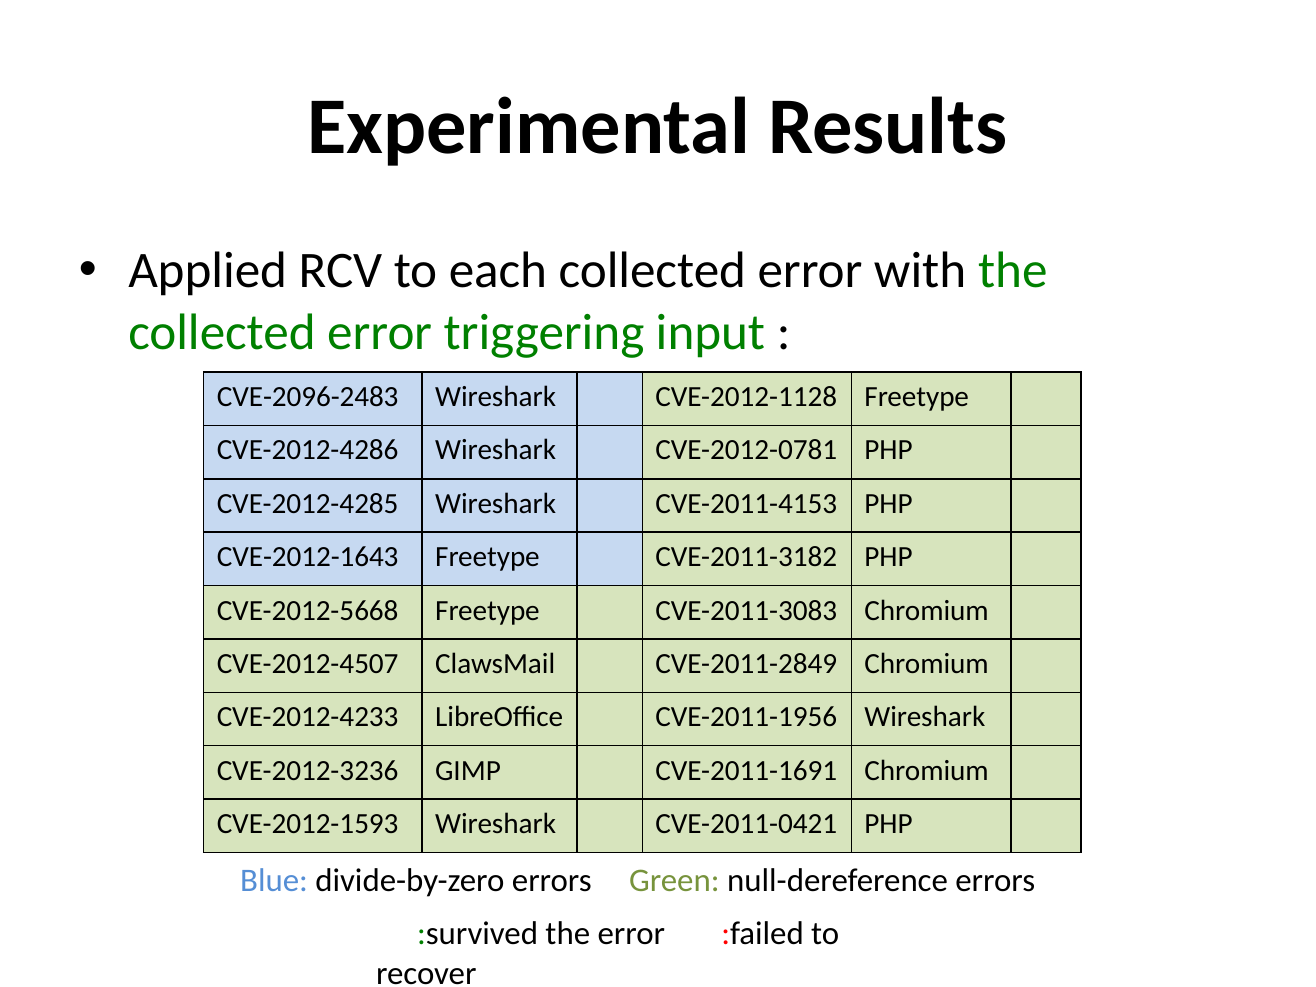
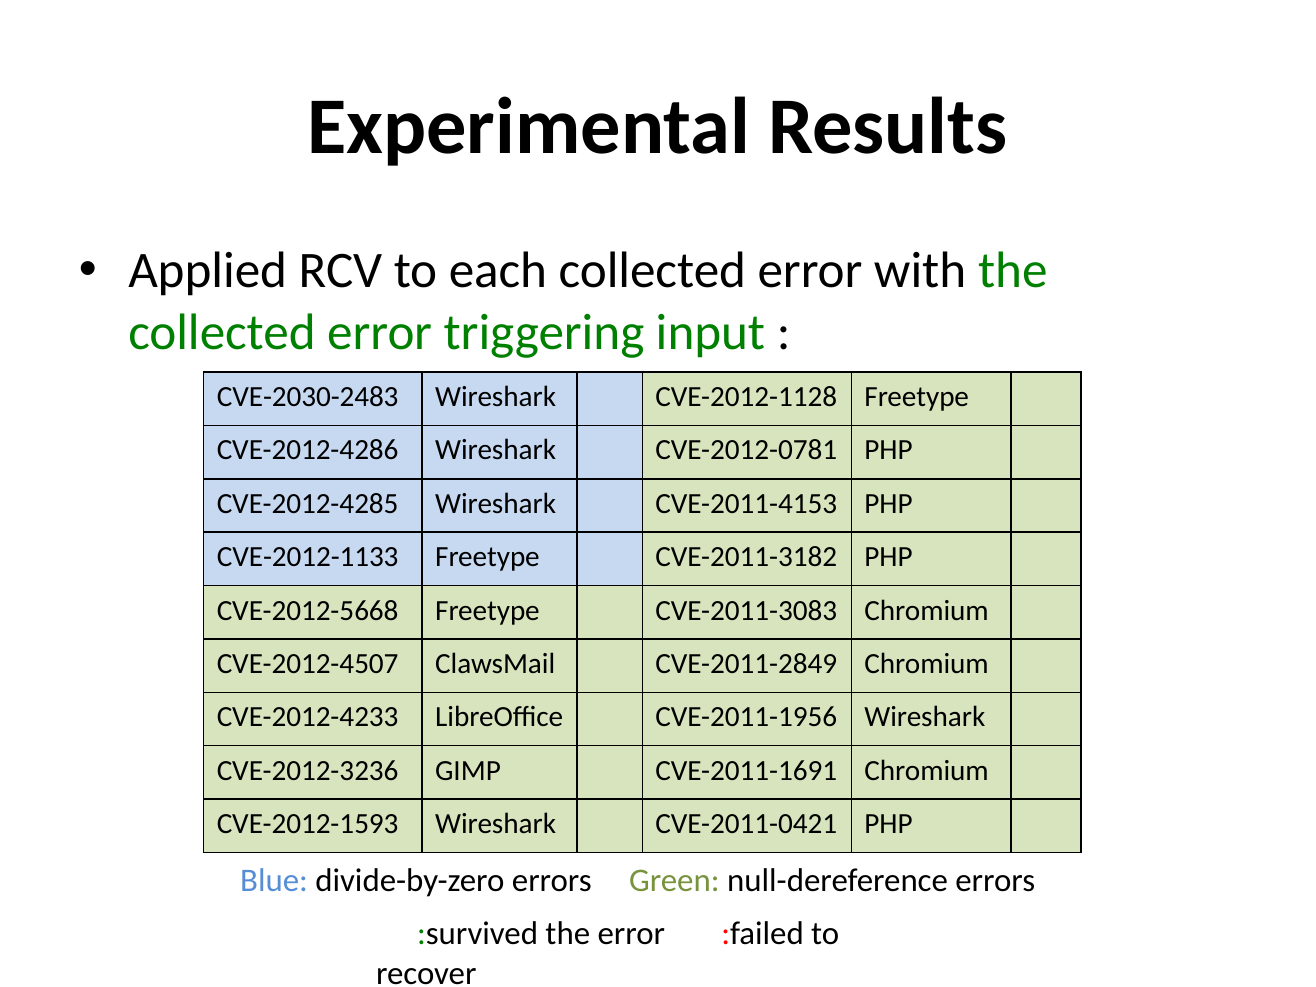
CVE-2096-2483: CVE-2096-2483 -> CVE-2030-2483
CVE-2012-1643: CVE-2012-1643 -> CVE-2012-1133
